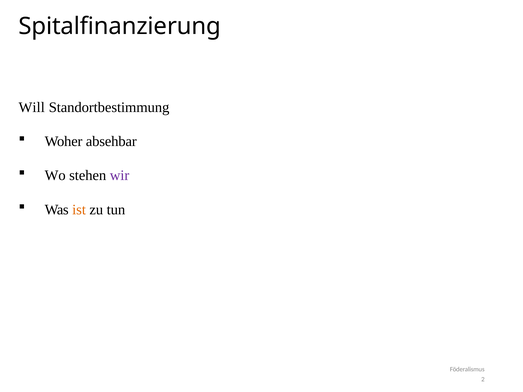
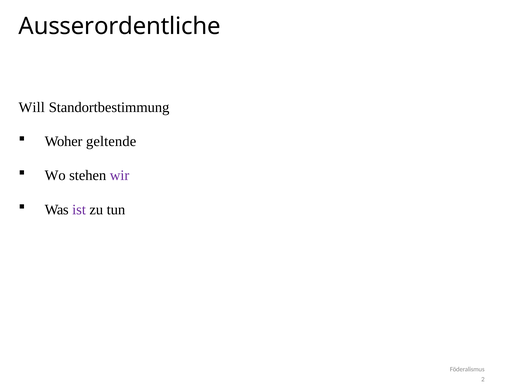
Spitalfinanzierung: Spitalfinanzierung -> Ausserordentliche
absehbar: absehbar -> geltende
ist colour: orange -> purple
